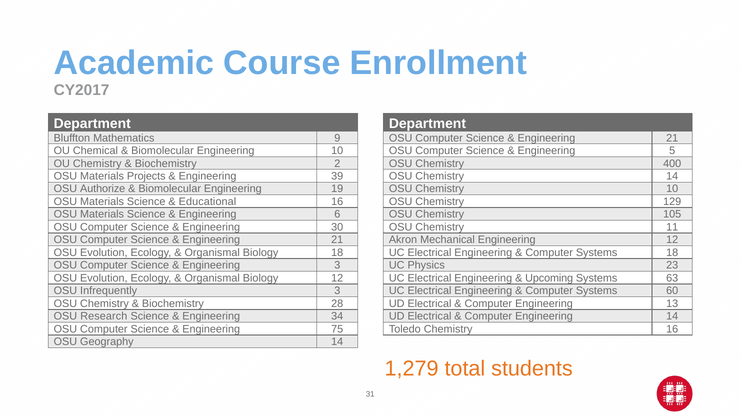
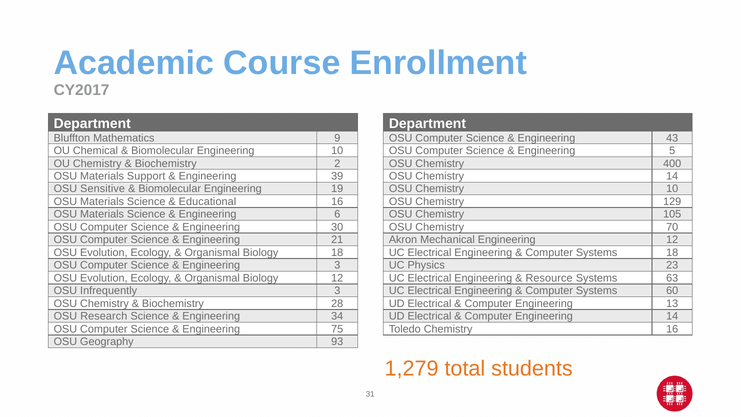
21 at (672, 138): 21 -> 43
Projects: Projects -> Support
Authorize: Authorize -> Sensitive
11: 11 -> 70
Upcoming: Upcoming -> Resource
Geography 14: 14 -> 93
